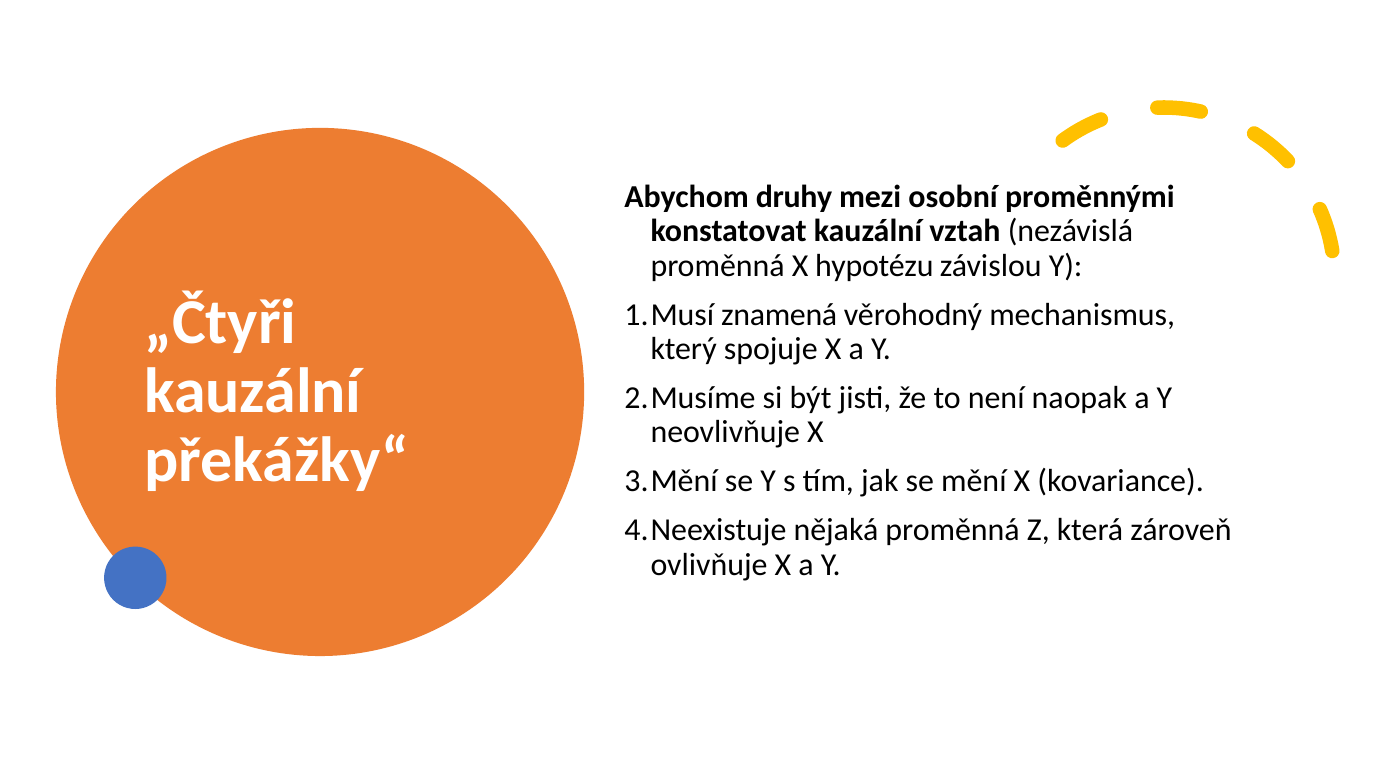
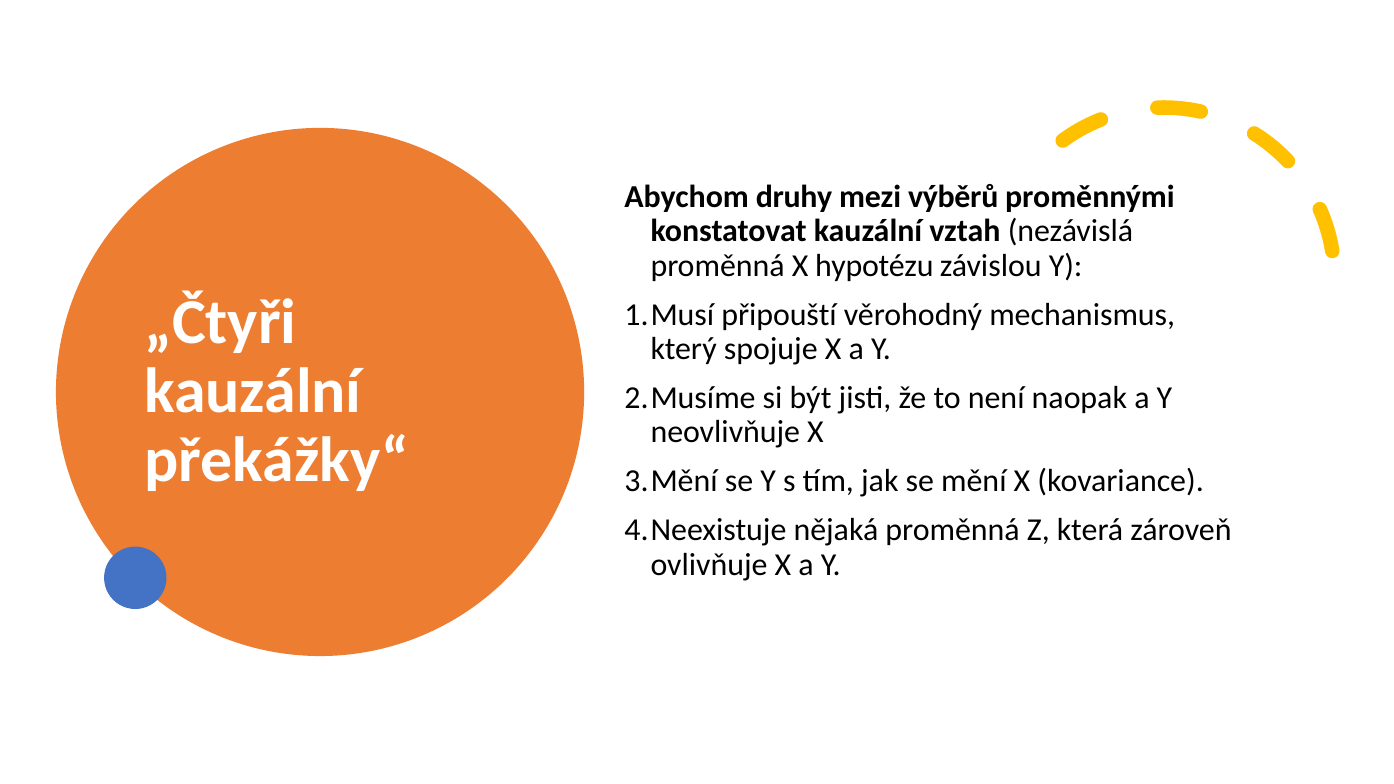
osobní: osobní -> výběrů
znamená: znamená -> připouští
